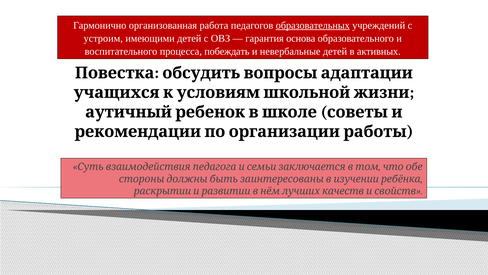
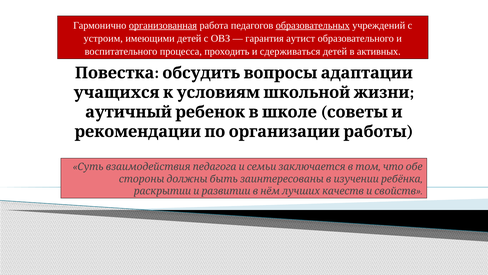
организованная underline: none -> present
основа: основа -> аутист
побеждать: побеждать -> проходить
невербальные: невербальные -> сдерживаться
